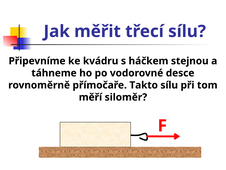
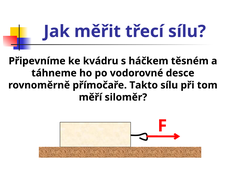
stejnou: stejnou -> těsném
